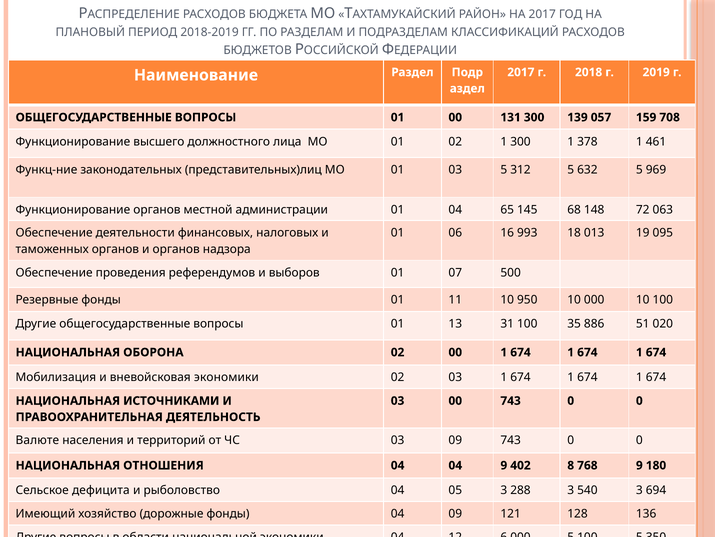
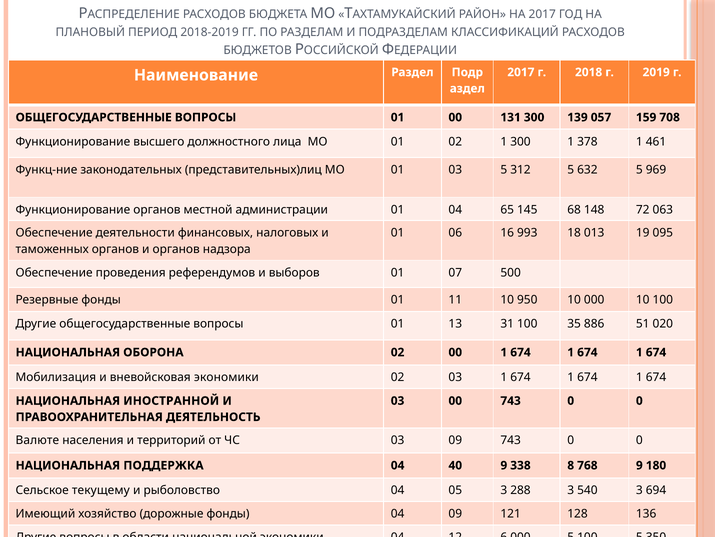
ИСТОЧНИКАМИ: ИСТОЧНИКАМИ -> ИНОСТРАННОЙ
ОТНОШЕНИЯ: ОТНОШЕНИЯ -> ПОДДЕРЖКА
04 04: 04 -> 40
402: 402 -> 338
дефицита: дефицита -> текущему
